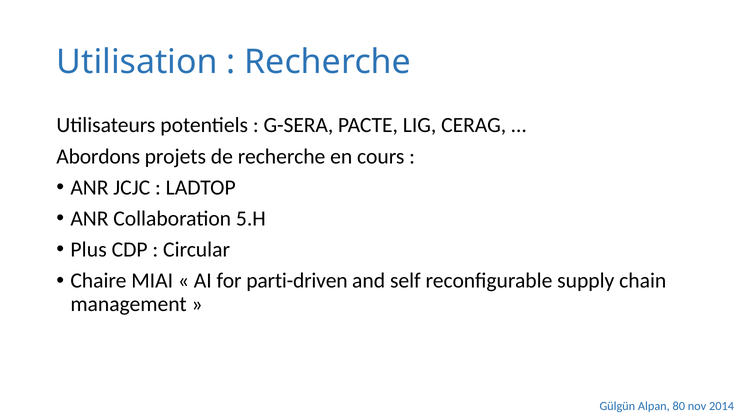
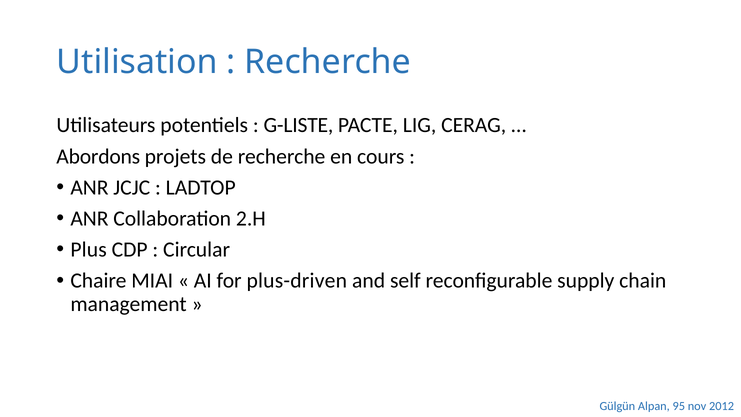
G-SERA: G-SERA -> G-LISTE
5.H: 5.H -> 2.H
parti-driven: parti-driven -> plus-driven
80: 80 -> 95
2014: 2014 -> 2012
